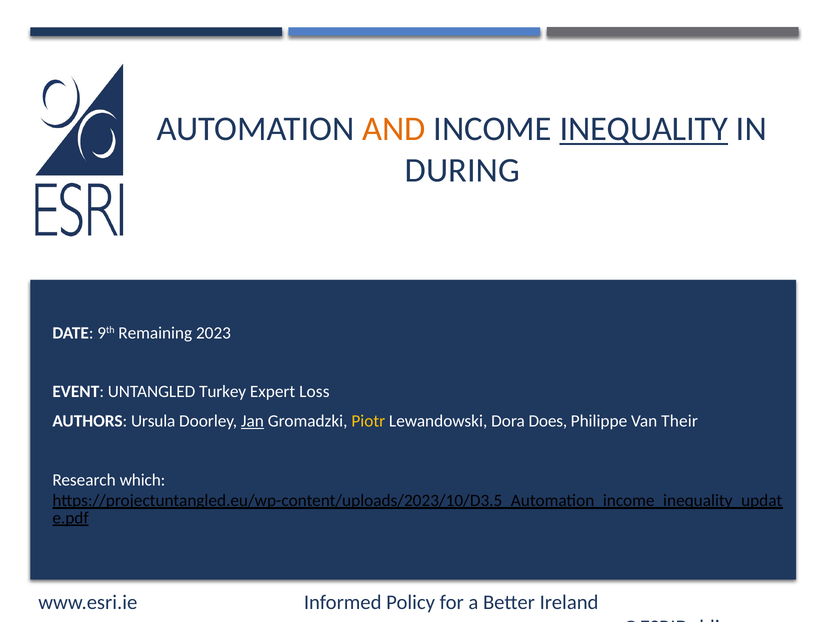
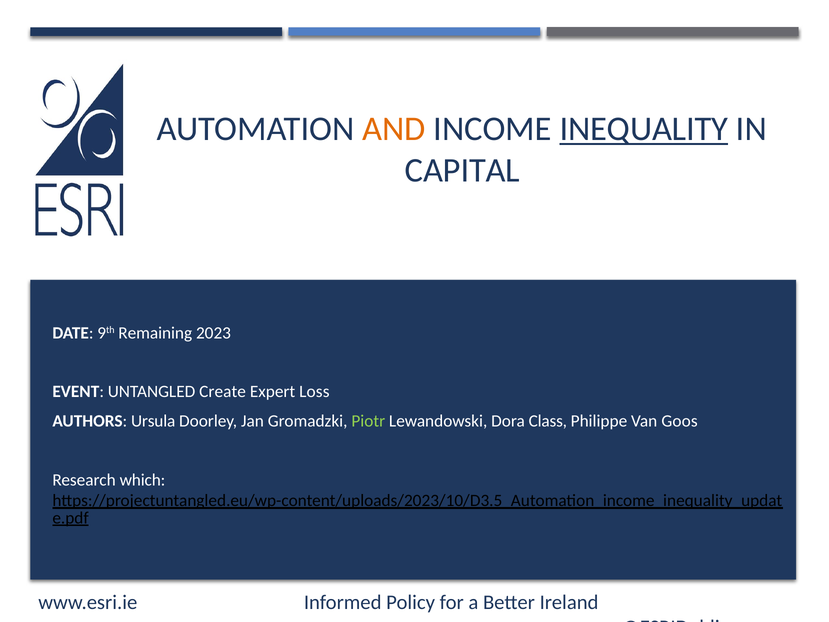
DURING: DURING -> CAPITAL
Turkey: Turkey -> Create
Jan underline: present -> none
Piotr colour: yellow -> light green
Does: Does -> Class
Their: Their -> Goos
